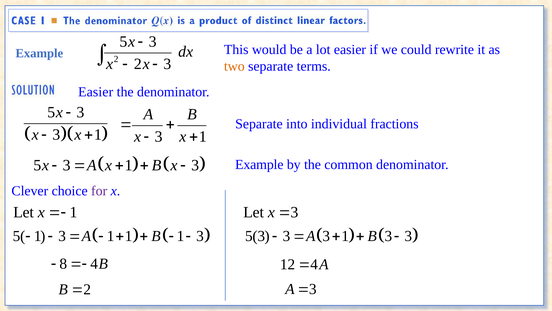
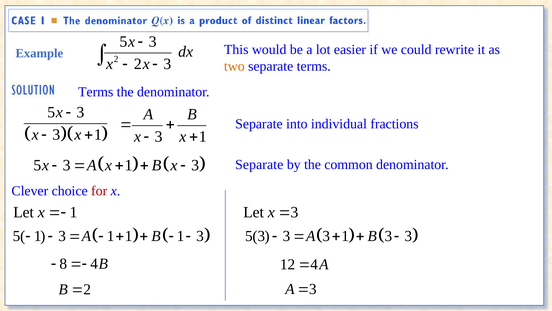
Easier at (96, 92): Easier -> Terms
Example at (259, 164): Example -> Separate
for colour: purple -> red
